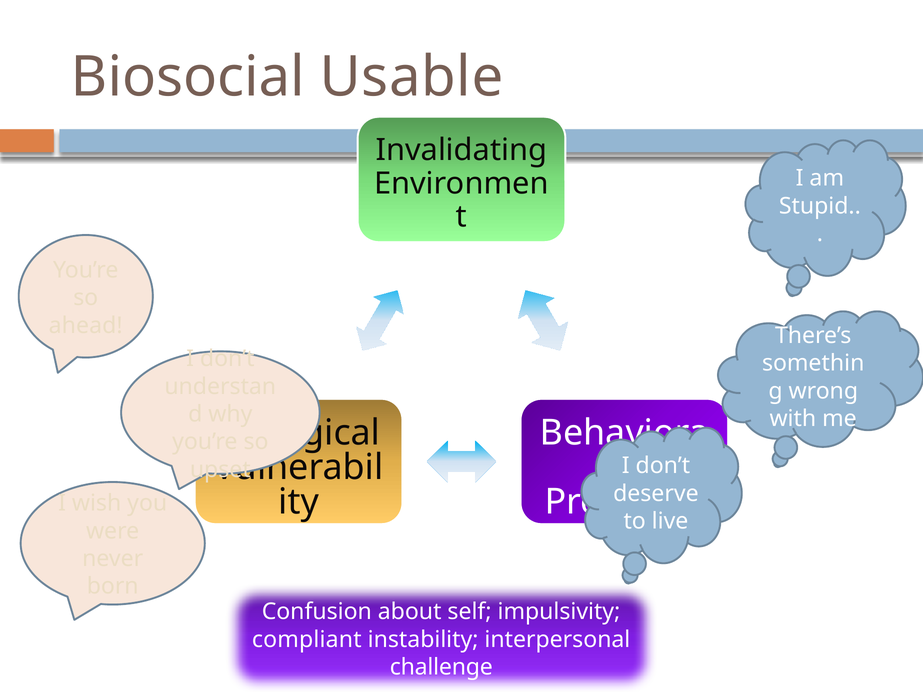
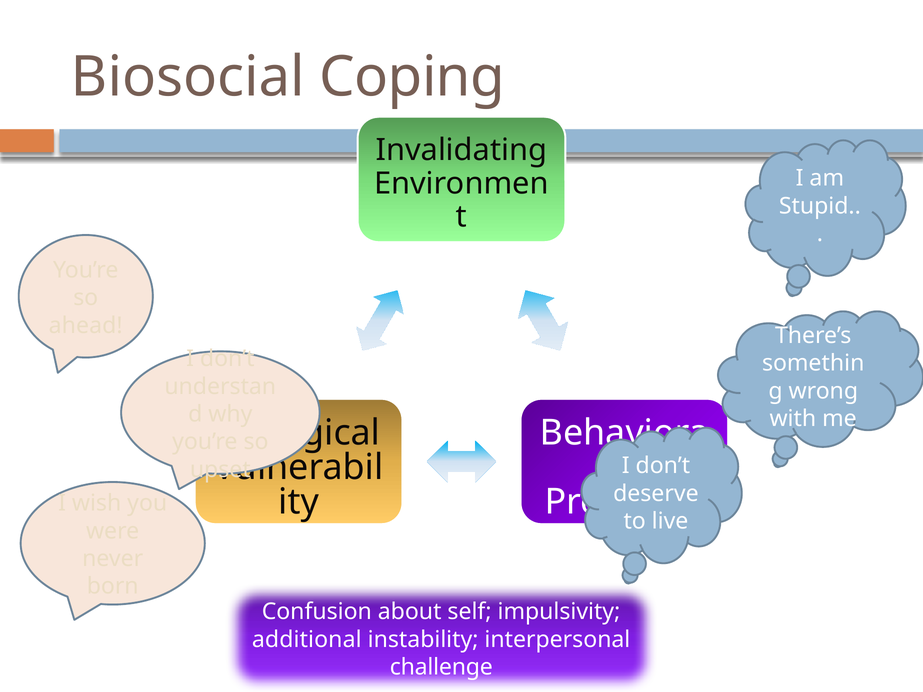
Usable: Usable -> Coping
compliant: compliant -> additional
